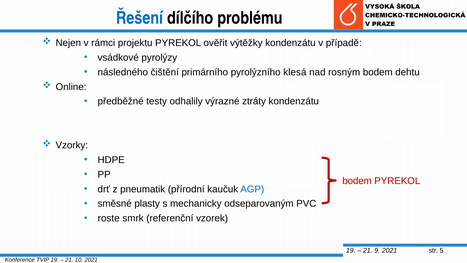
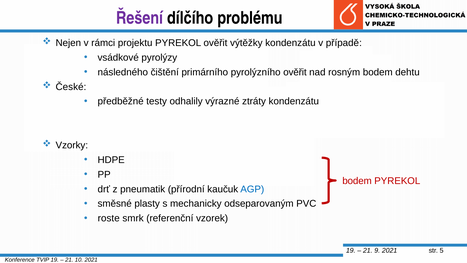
Řešení colour: blue -> purple
pyrolýzního klesá: klesá -> ověřit
Online: Online -> České
